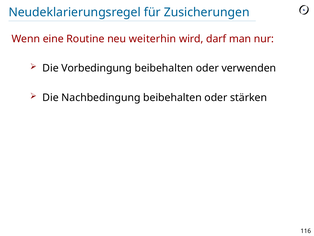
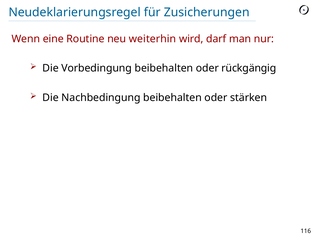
verwenden: verwenden -> rückgängig
